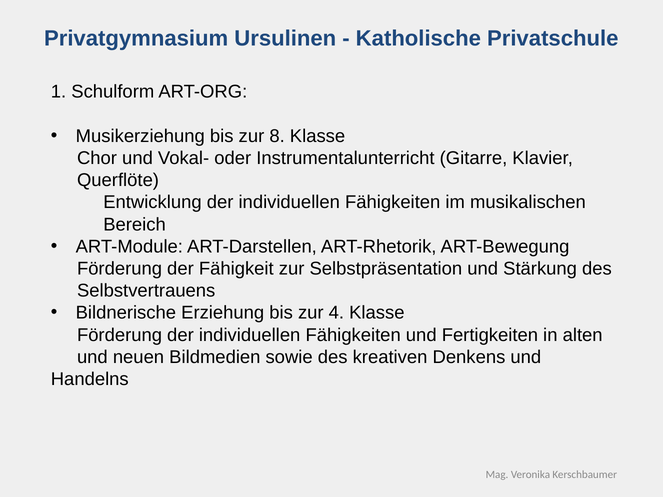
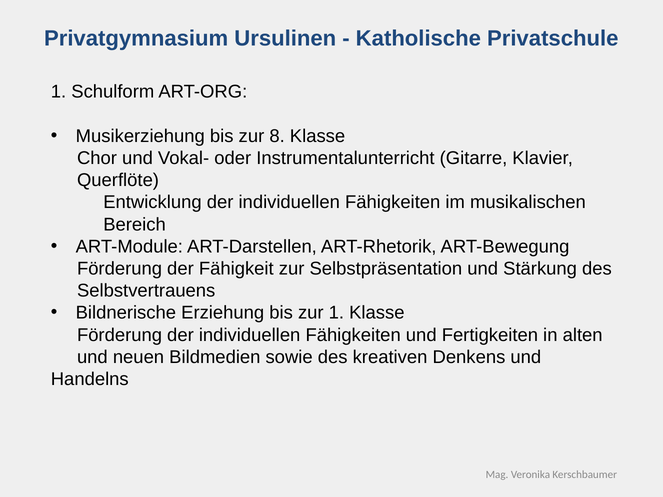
zur 4: 4 -> 1
